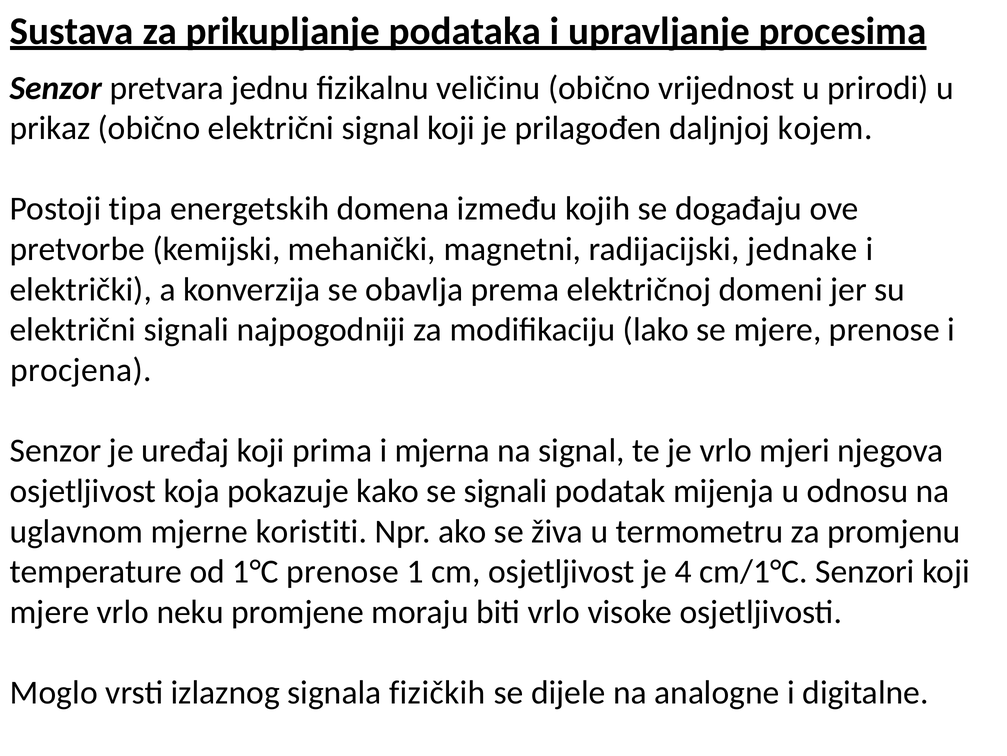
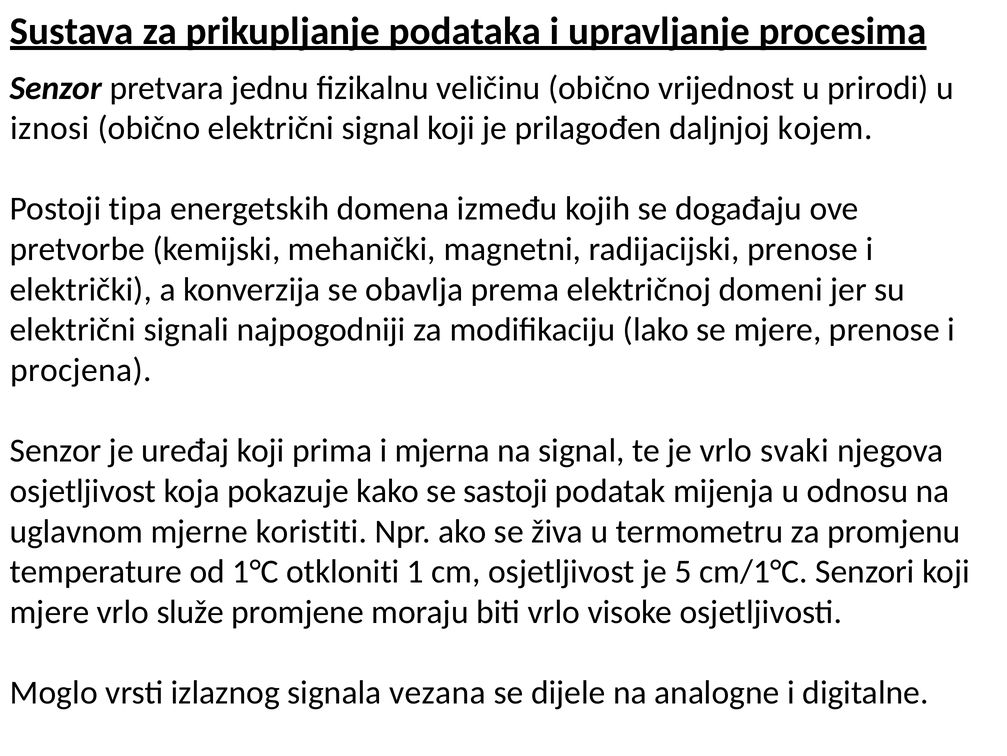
prikaz: prikaz -> iznosi
radijacijski jednake: jednake -> prenose
mjeri: mjeri -> svaki
se signali: signali -> sastoji
1°C prenose: prenose -> otkloniti
4: 4 -> 5
neku: neku -> služe
fizičkih: fizičkih -> vezana
